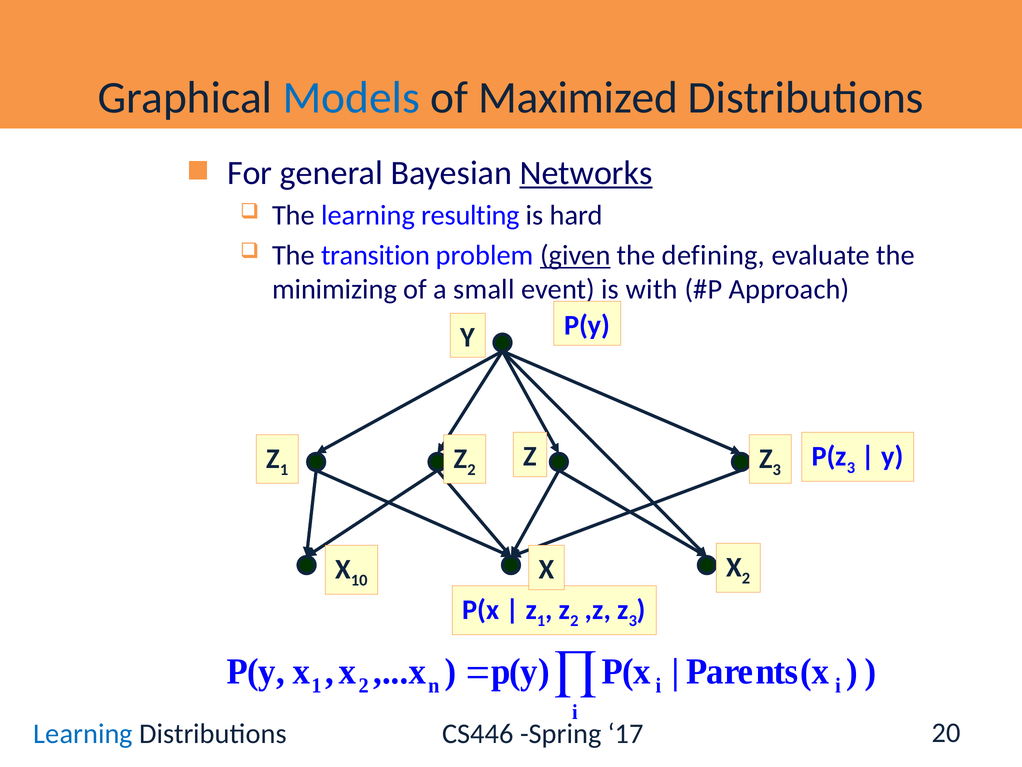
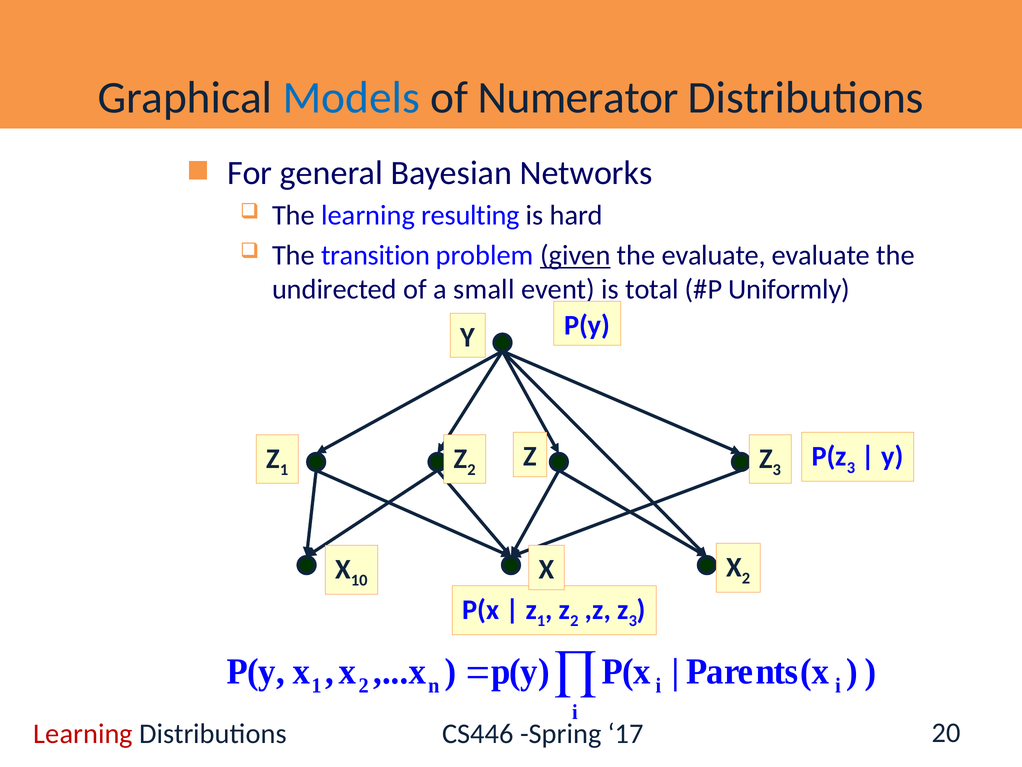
Maximized: Maximized -> Numerator
Networks underline: present -> none
the defining: defining -> evaluate
minimizing: minimizing -> undirected
with: with -> total
Approach: Approach -> Uniformly
Learning at (83, 734) colour: blue -> red
